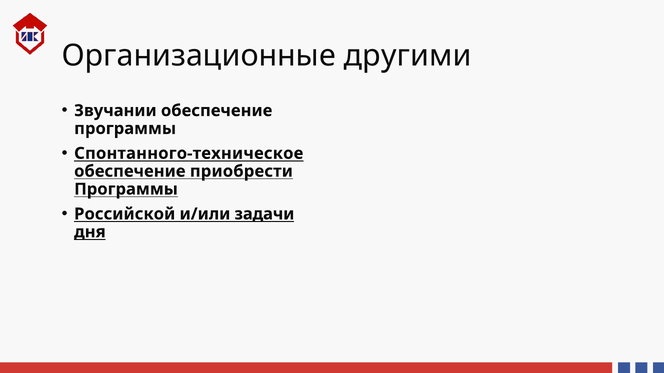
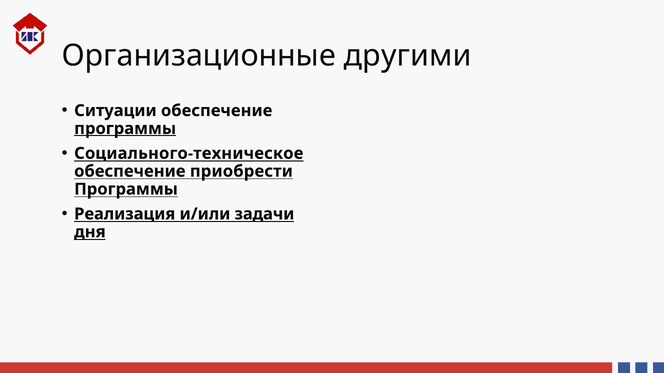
Звучании: Звучании -> Ситуации
программы at (125, 129) underline: none -> present
Спонтанного-техническое: Спонтанного-техническое -> Социального-техническое
Российской: Российской -> Реализация
